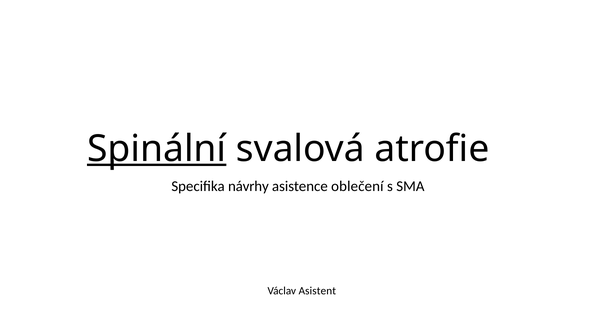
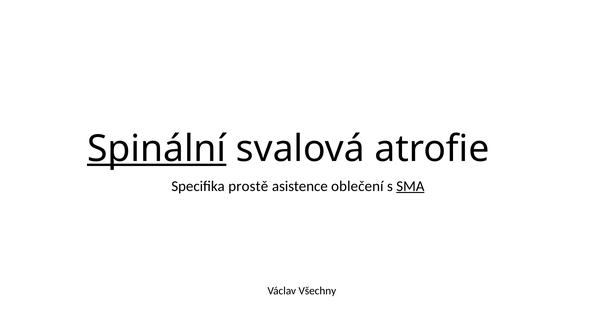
návrhy: návrhy -> prostě
SMA underline: none -> present
Asistent: Asistent -> Všechny
